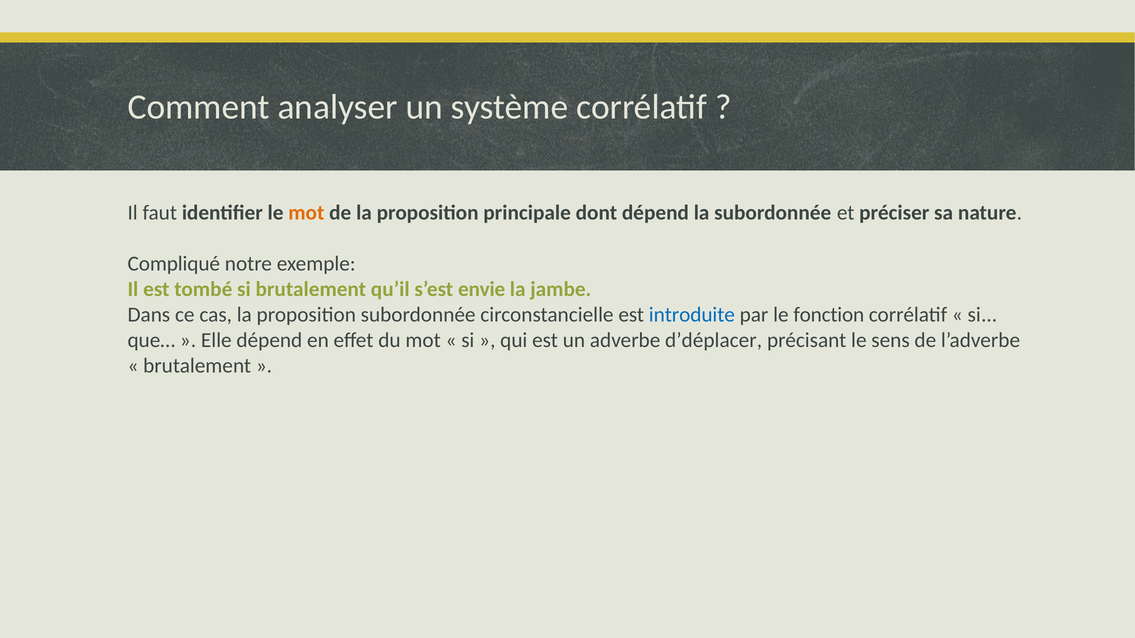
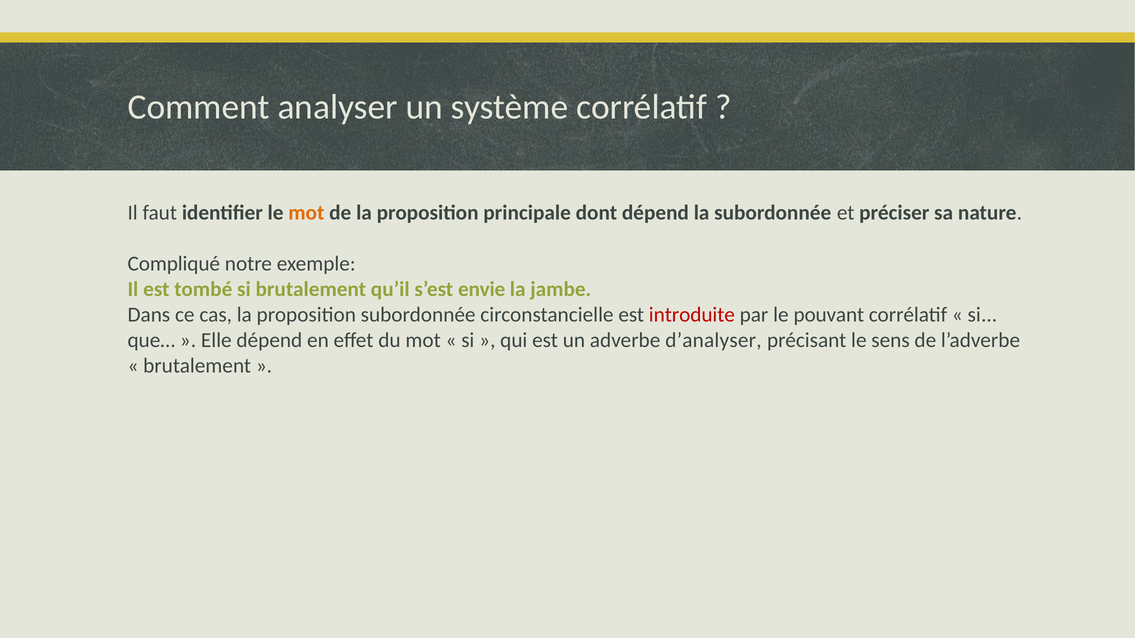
introduite colour: blue -> red
fonction: fonction -> pouvant
d’déplacer: d’déplacer -> d’analyser
